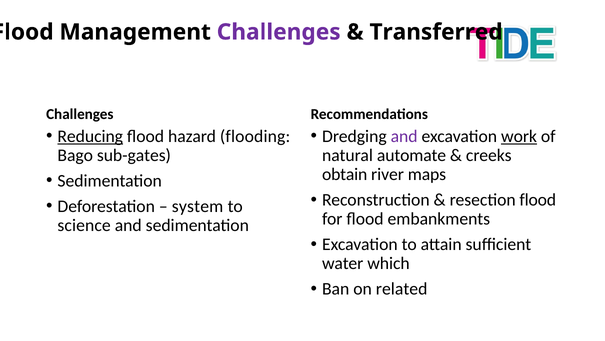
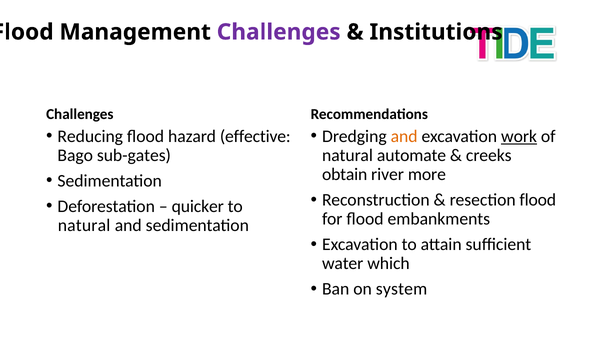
Transferred: Transferred -> Institutions
Reducing underline: present -> none
flooding: flooding -> effective
and at (404, 136) colour: purple -> orange
maps: maps -> more
system: system -> quicker
science at (84, 225): science -> natural
related: related -> system
